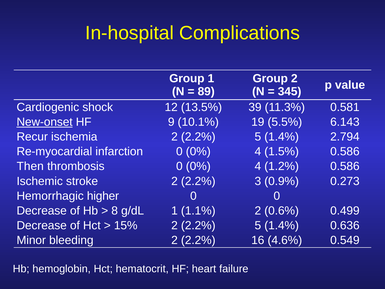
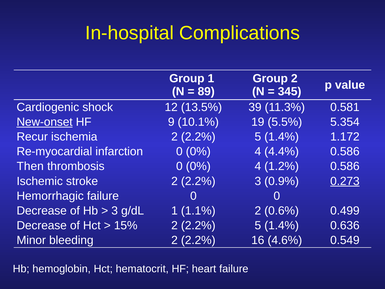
6.143: 6.143 -> 5.354
2.794: 2.794 -> 1.172
1.5%: 1.5% -> 4.4%
0.273 underline: none -> present
Hemorrhagic higher: higher -> failure
8 at (115, 211): 8 -> 3
